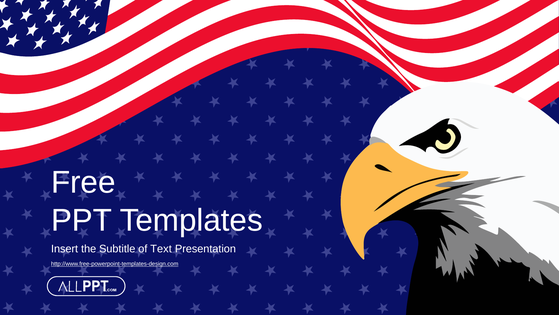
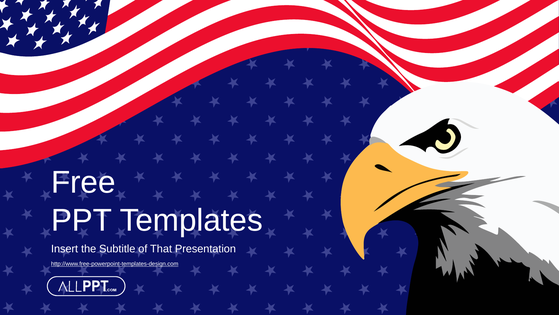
Text: Text -> That
